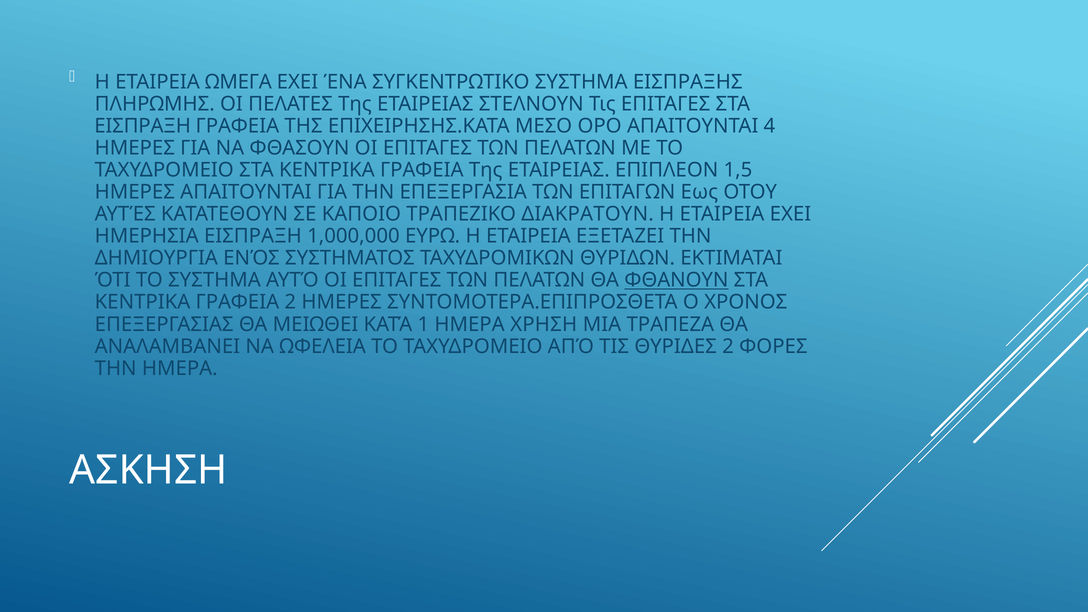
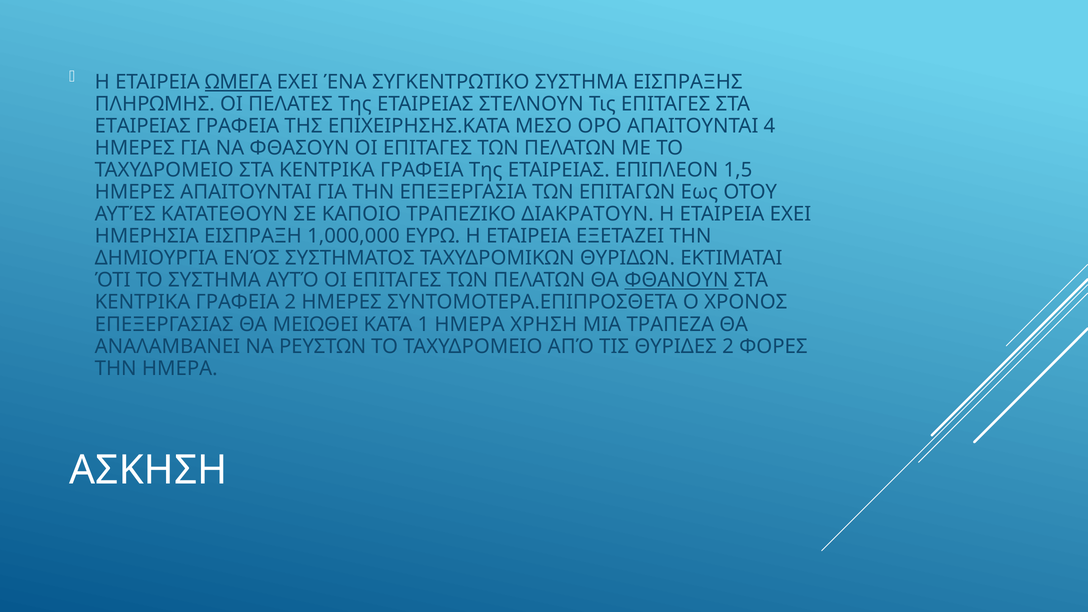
ΩΜΕΓΑ underline: none -> present
ΕΙΣΠΡΑΞΗ at (143, 126): ΕΙΣΠΡΑΞΗ -> ΕΤΑΙΡΕΙΑΣ
ΩΦΕΛΕΙΑ: ΩΦΕΛΕΙΑ -> ΡΕΥΣΤΩΝ
